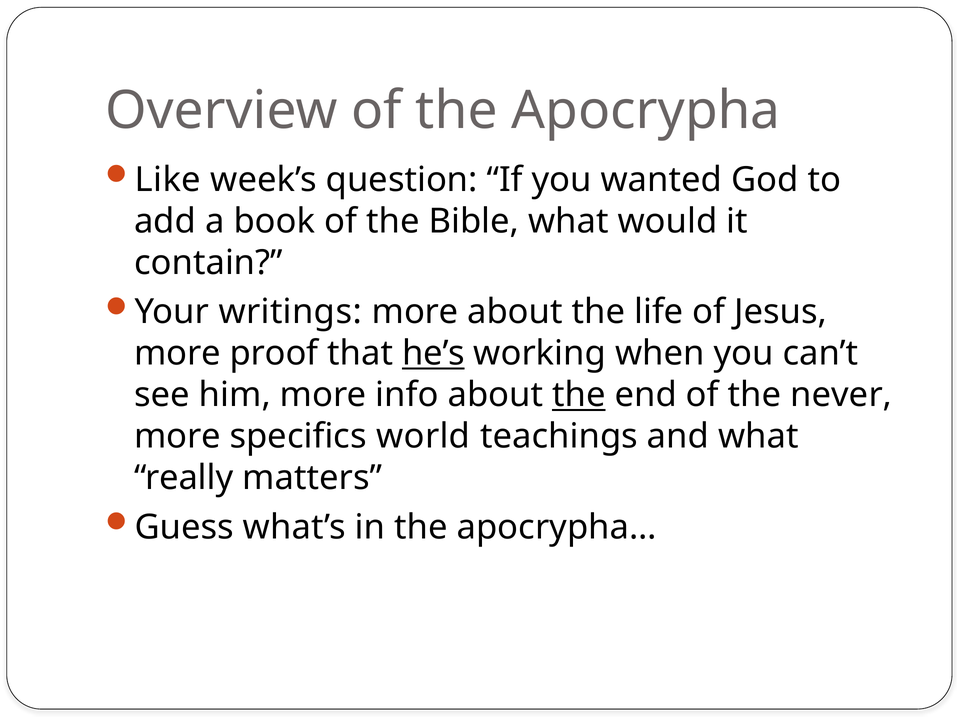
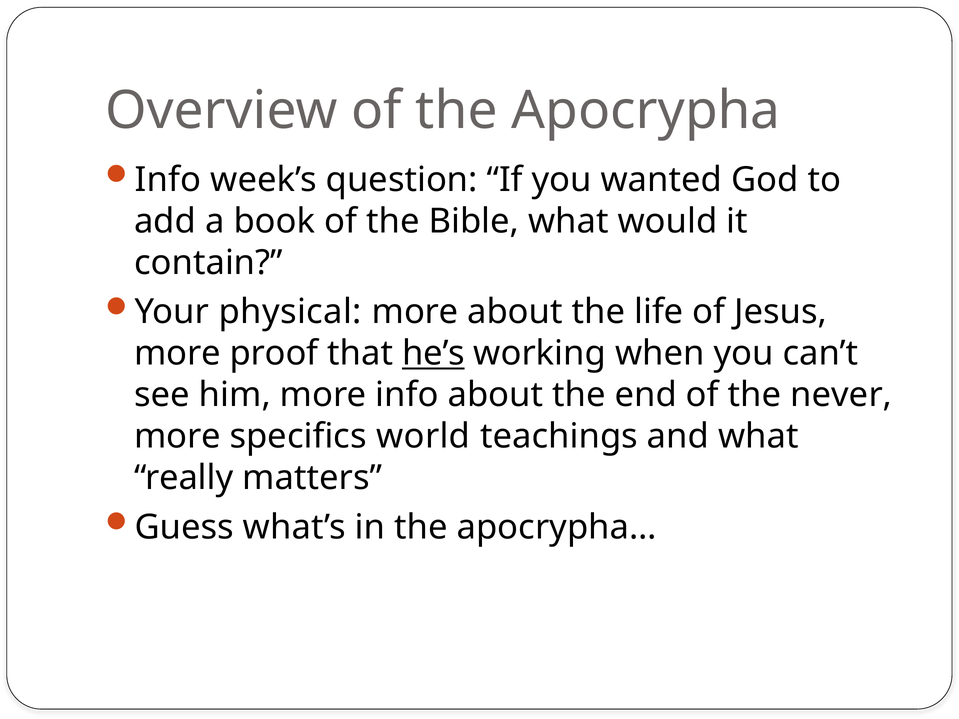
Like at (168, 180): Like -> Info
writings: writings -> physical
the at (579, 395) underline: present -> none
